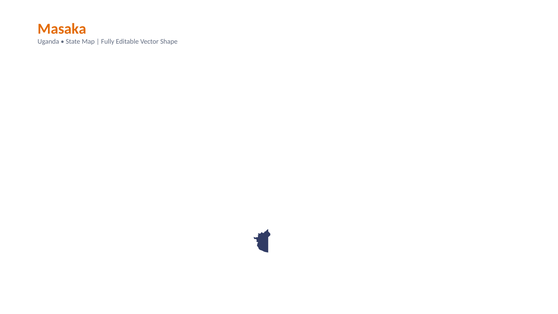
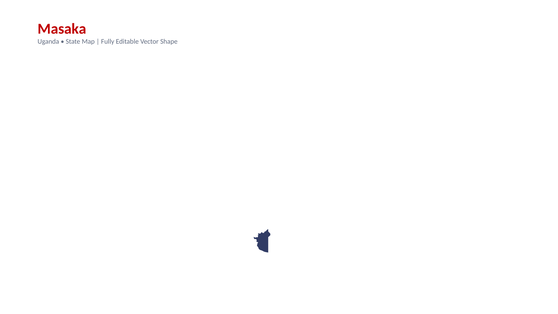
Masaka colour: orange -> red
